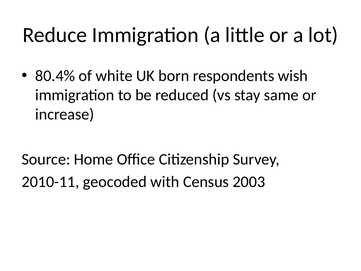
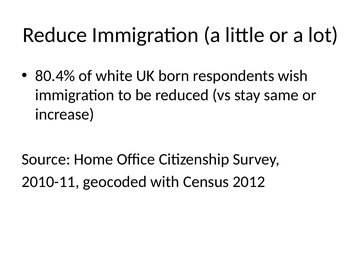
2003: 2003 -> 2012
